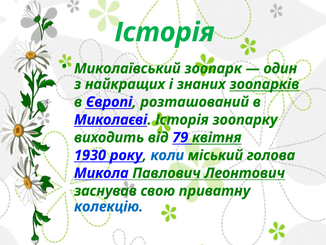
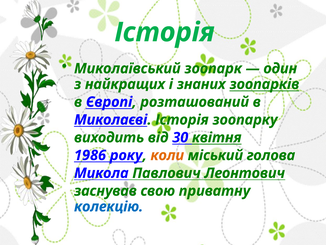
79: 79 -> 30
1930: 1930 -> 1986
коли colour: blue -> orange
